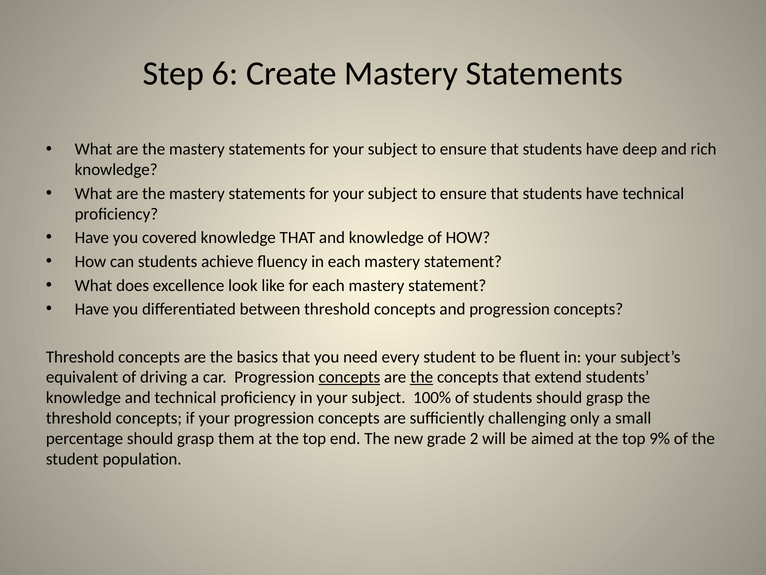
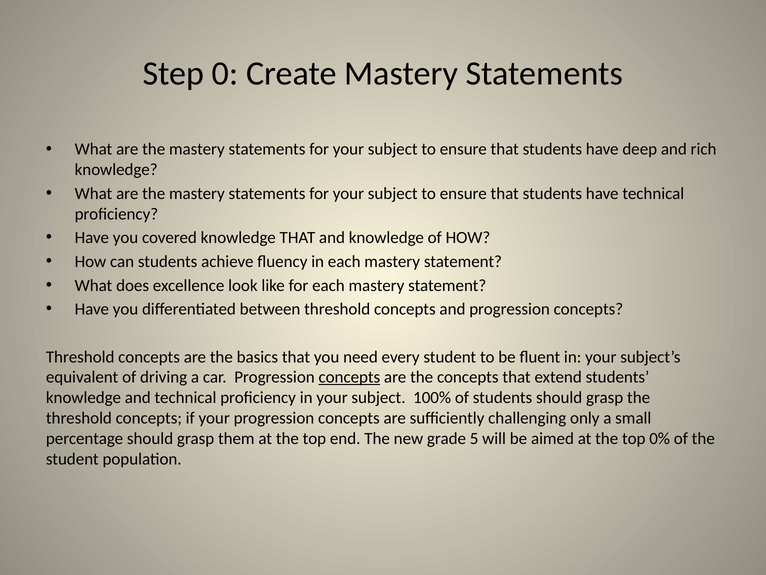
6: 6 -> 0
the at (422, 377) underline: present -> none
2: 2 -> 5
9%: 9% -> 0%
